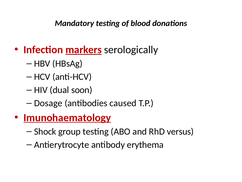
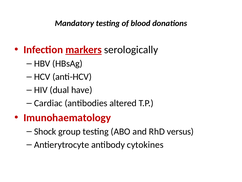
soon: soon -> have
Dosage: Dosage -> Cardiac
caused: caused -> altered
Imunohaematology underline: present -> none
erythema: erythema -> cytokines
